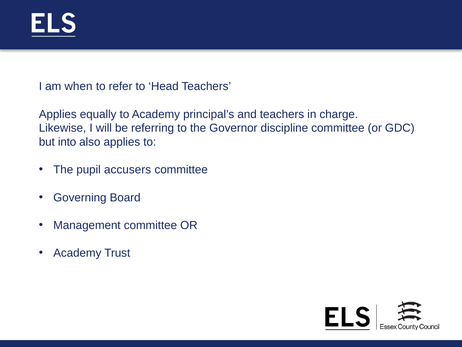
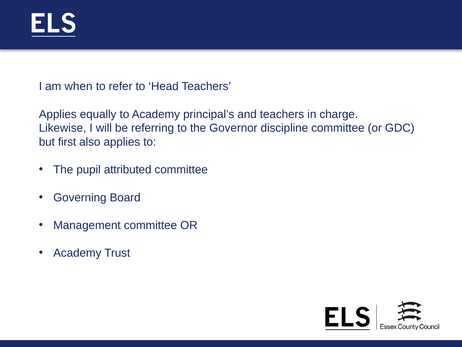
into: into -> first
accusers: accusers -> attributed
